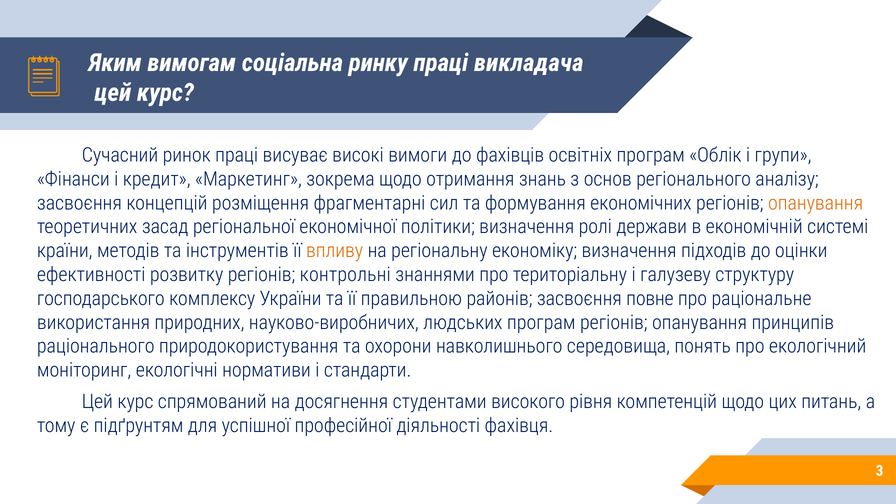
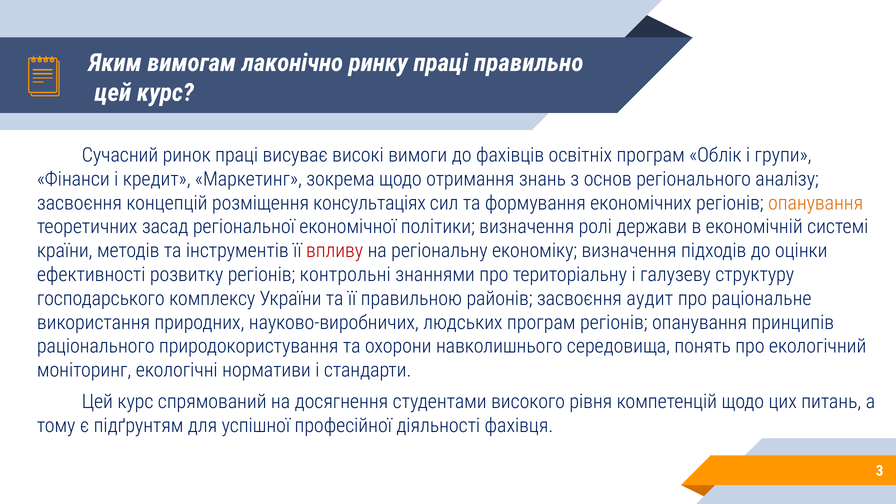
соціальна: соціальна -> лаконічно
викладача: викладача -> правильно
фрагментарні: фрагментарні -> консультаціях
впливу colour: orange -> red
повне: повне -> аудит
